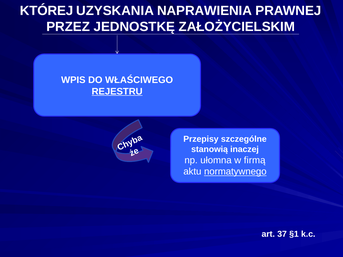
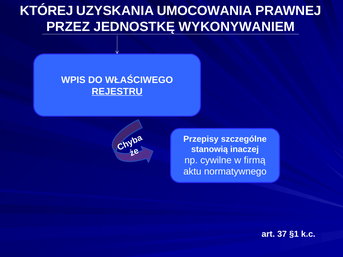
NAPRAWIENIA: NAPRAWIENIA -> UMOCOWANIA
ZAŁOŻYCIELSKIM: ZAŁOŻYCIELSKIM -> WYKONYWANIEM
ułomna: ułomna -> cywilne
normatywnego underline: present -> none
